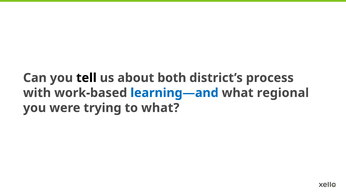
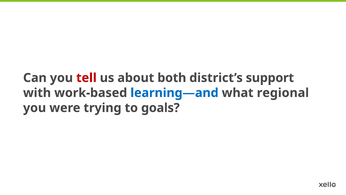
tell colour: black -> red
process: process -> support
to what: what -> goals
